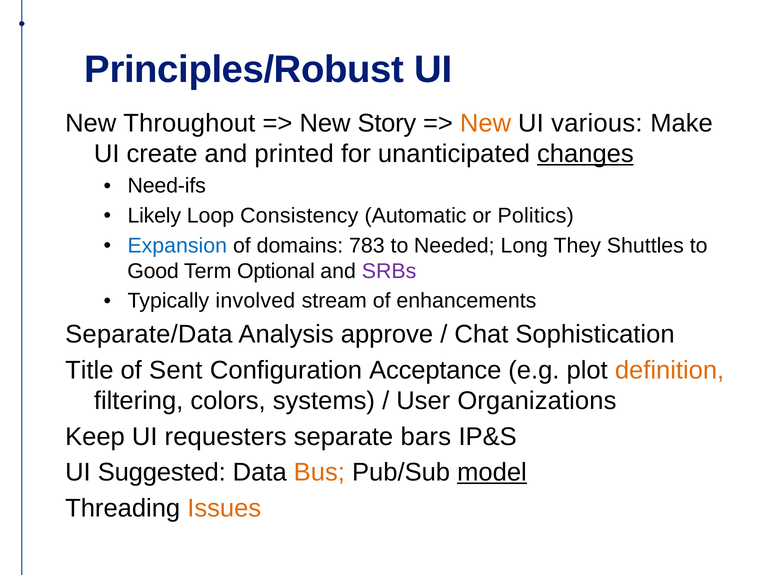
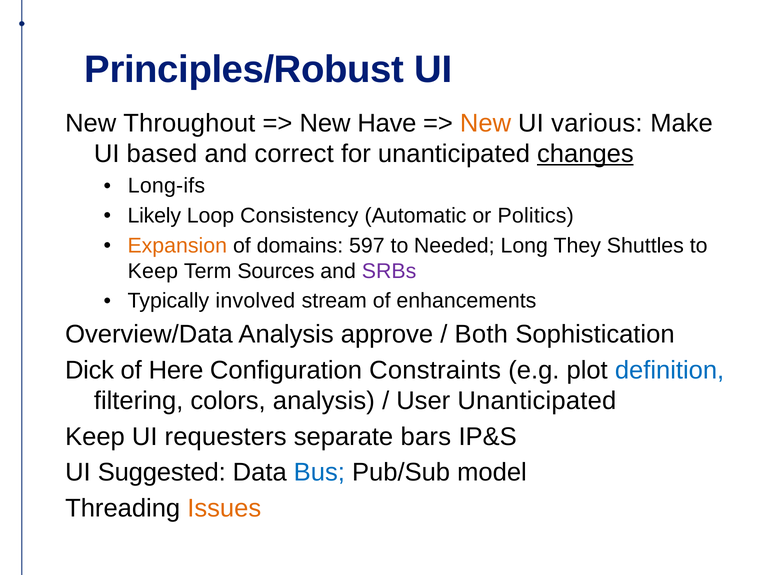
Story: Story -> Have
create: create -> based
printed: printed -> correct
Need-ifs: Need-ifs -> Long-ifs
Expansion colour: blue -> orange
783: 783 -> 597
Good at (153, 271): Good -> Keep
Optional: Optional -> Sources
Separate/Data: Separate/Data -> Overview/Data
Chat: Chat -> Both
Title: Title -> Dick
Sent: Sent -> Here
Acceptance: Acceptance -> Constraints
definition colour: orange -> blue
colors systems: systems -> analysis
User Organizations: Organizations -> Unanticipated
Bus colour: orange -> blue
model underline: present -> none
